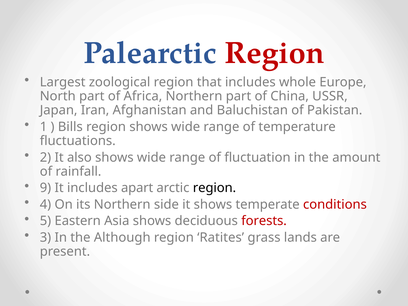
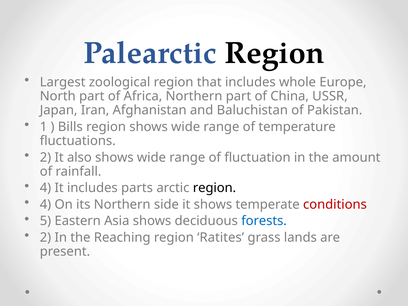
Region at (274, 53) colour: red -> black
9 at (45, 188): 9 -> 4
apart: apart -> parts
forests colour: red -> blue
3 at (45, 238): 3 -> 2
Although: Although -> Reaching
